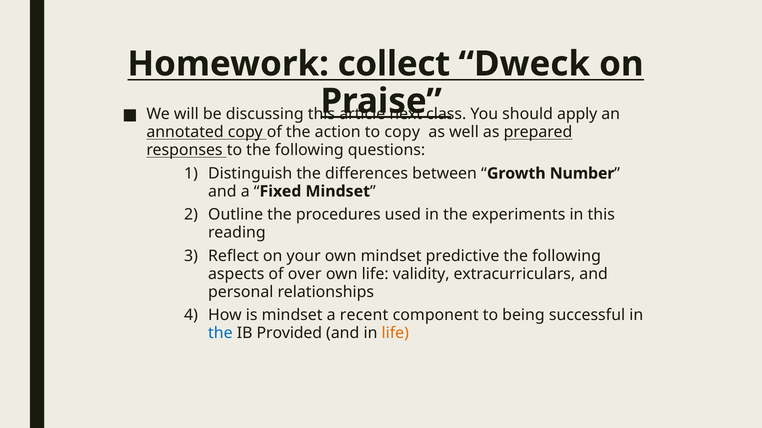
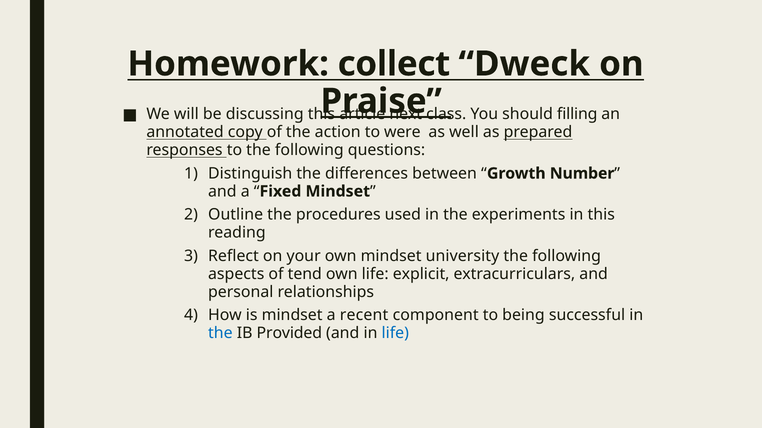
apply: apply -> filling
to copy: copy -> were
predictive: predictive -> university
over: over -> tend
validity: validity -> explicit
life at (395, 334) colour: orange -> blue
